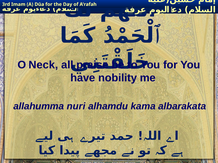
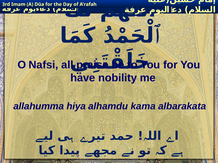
Neck: Neck -> Nafsi
nuri: nuri -> hiya
